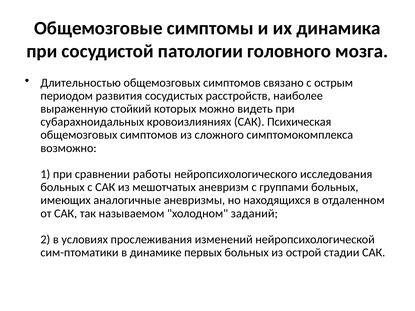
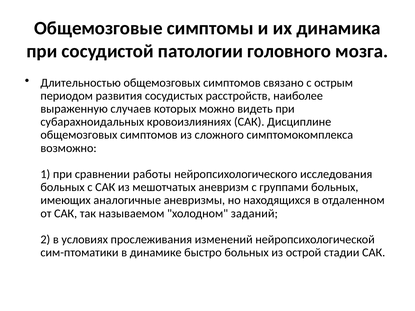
стойкий: стойкий -> случаев
Психическая: Психическая -> Дисциплине
первых: первых -> быстро
